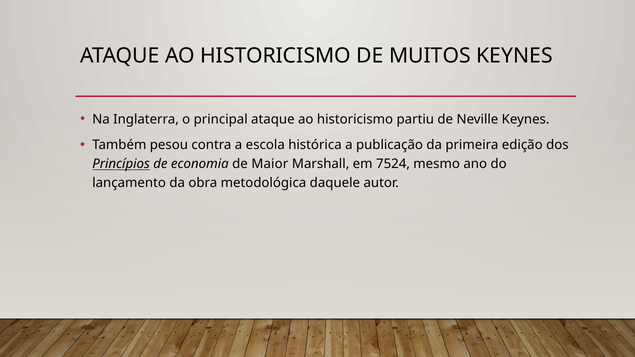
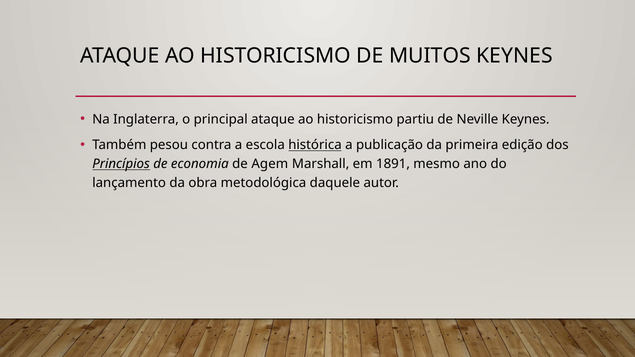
histórica underline: none -> present
Maior: Maior -> Agem
7524: 7524 -> 1891
